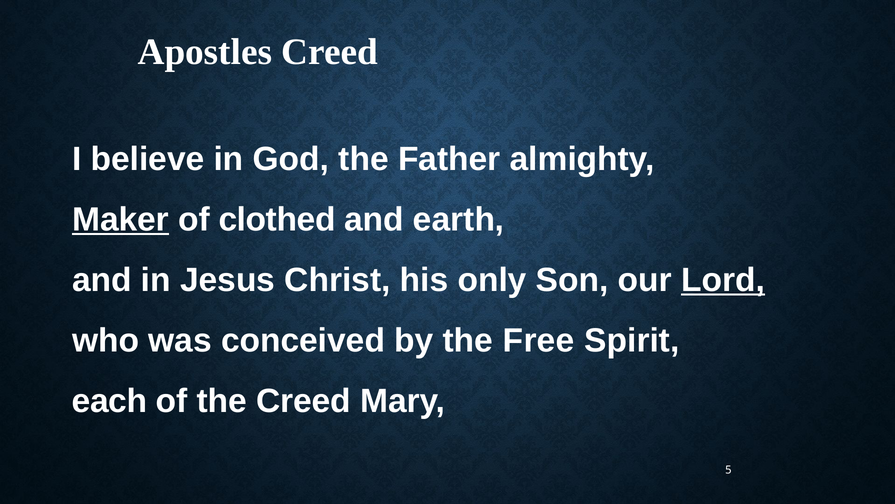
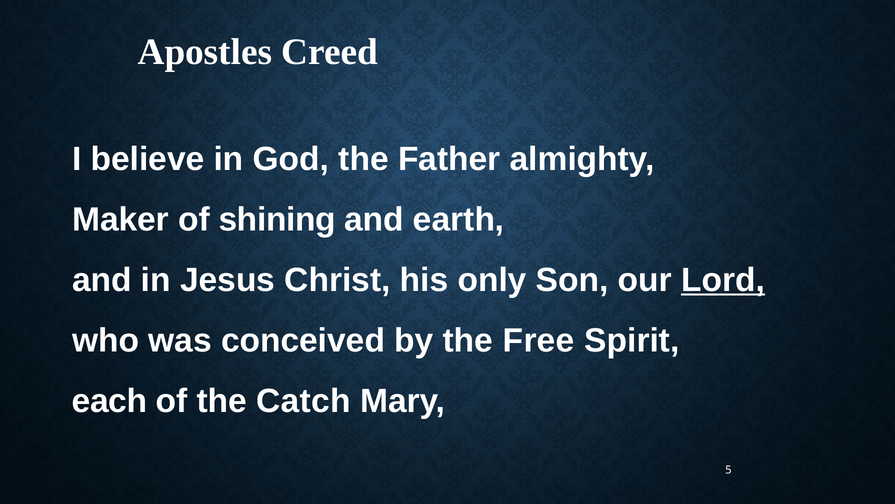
Maker underline: present -> none
clothed: clothed -> shining
the Creed: Creed -> Catch
